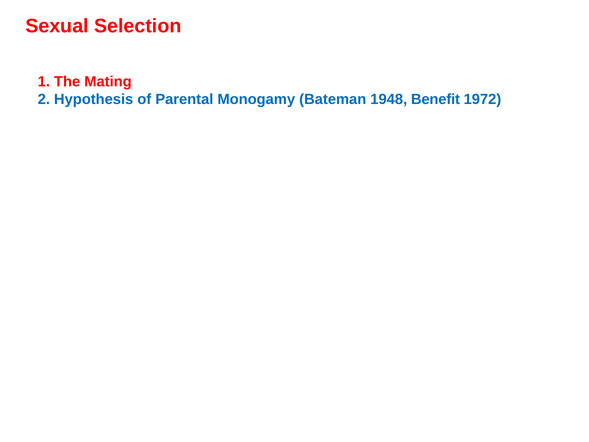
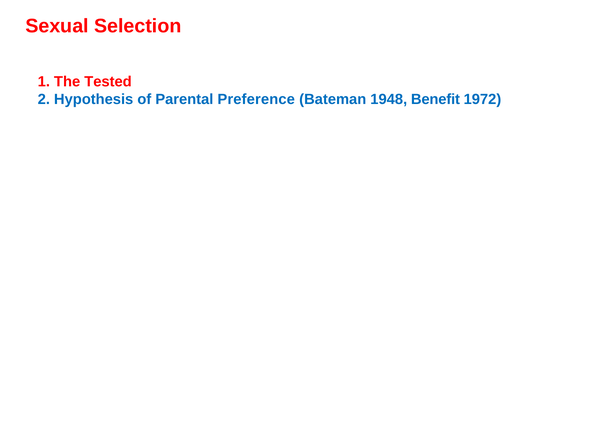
Mating: Mating -> Tested
Monogamy: Monogamy -> Preference
